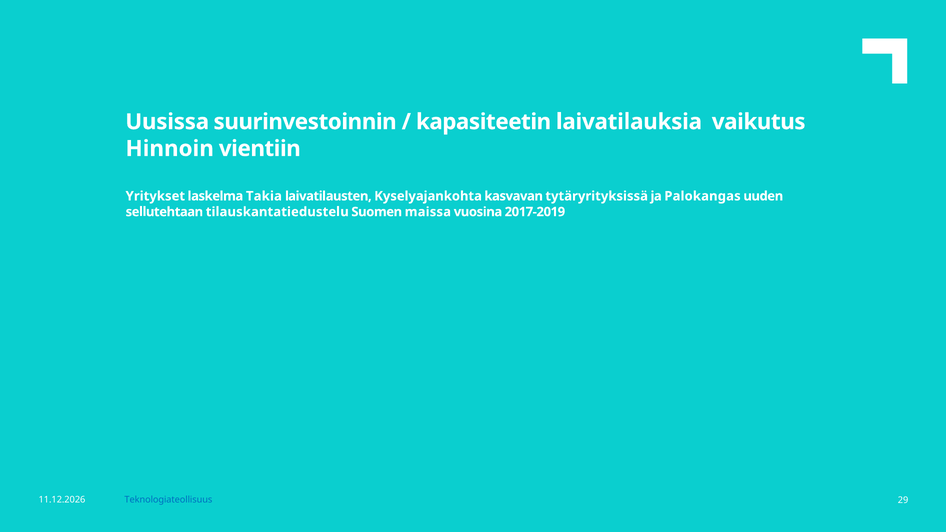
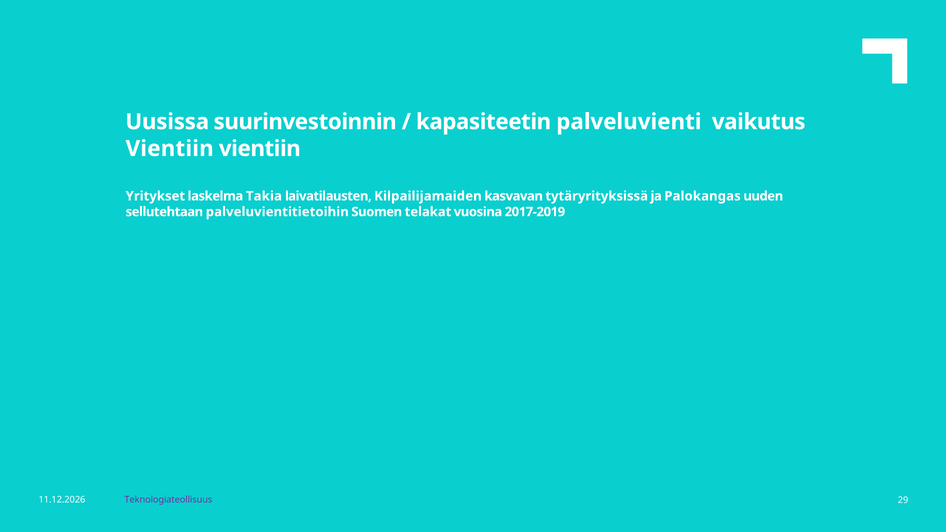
laivatilauksia: laivatilauksia -> palveluvienti
Hinnoin at (170, 149): Hinnoin -> Vientiin
Kyselyajankohta: Kyselyajankohta -> Kilpailijamaiden
tilauskantatiedustelu: tilauskantatiedustelu -> palveluvientitietoihin
maissa: maissa -> telakat
Teknologiateollisuus colour: blue -> purple
